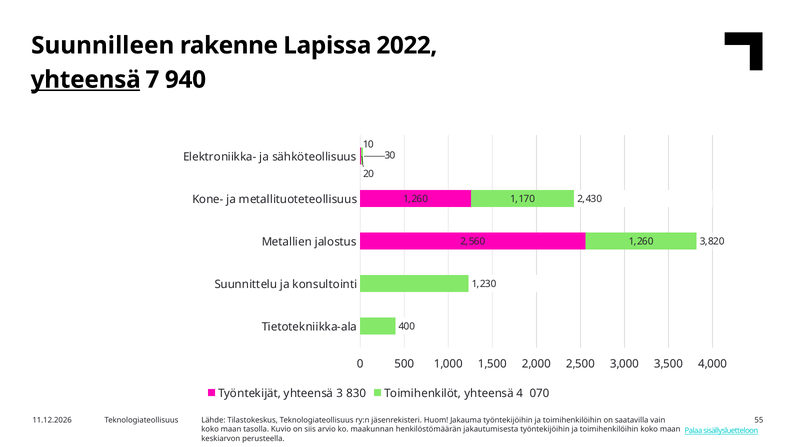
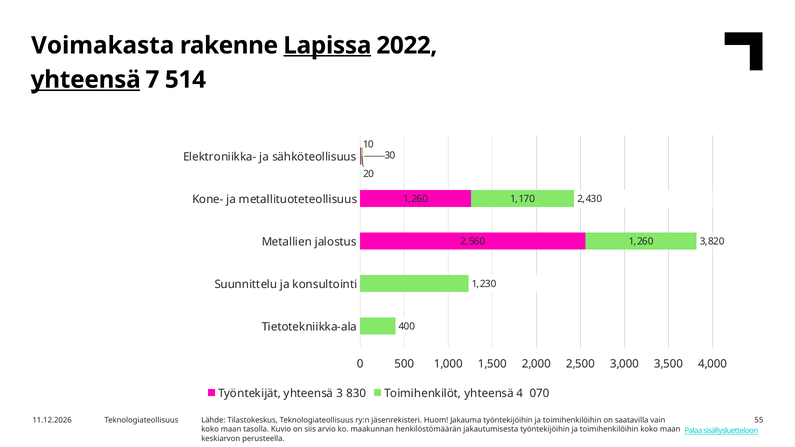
Suunnilleen: Suunnilleen -> Voimakasta
Lapissa underline: none -> present
940: 940 -> 514
